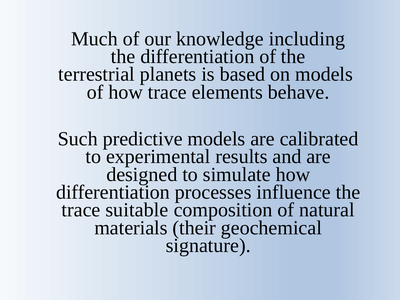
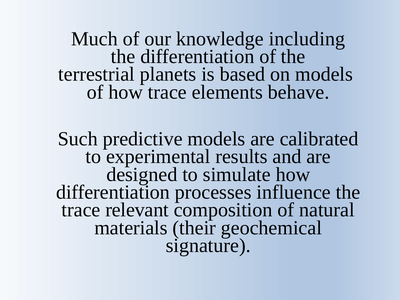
suitable: suitable -> relevant
